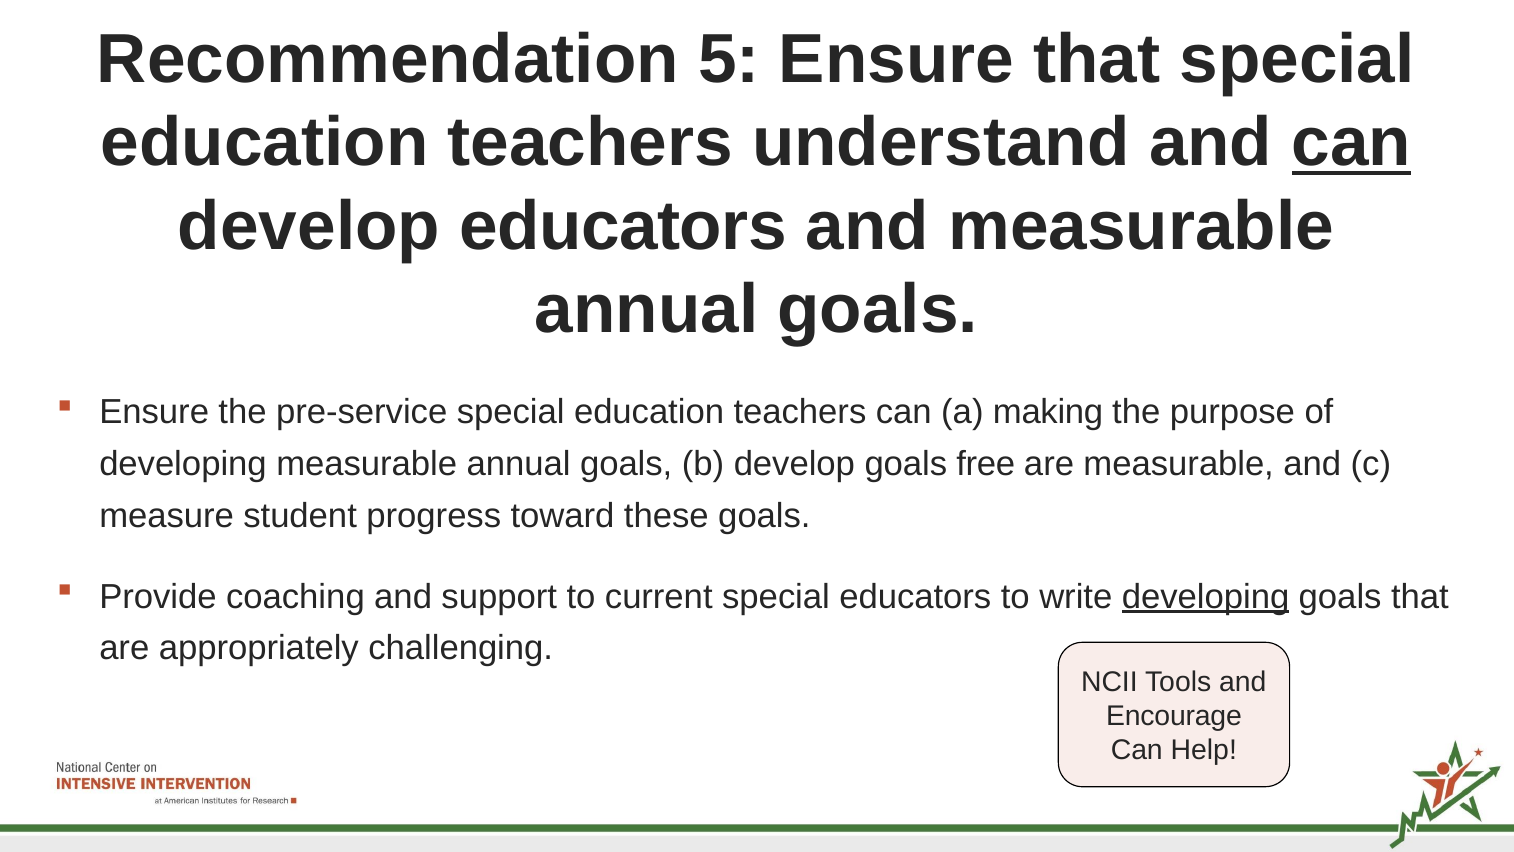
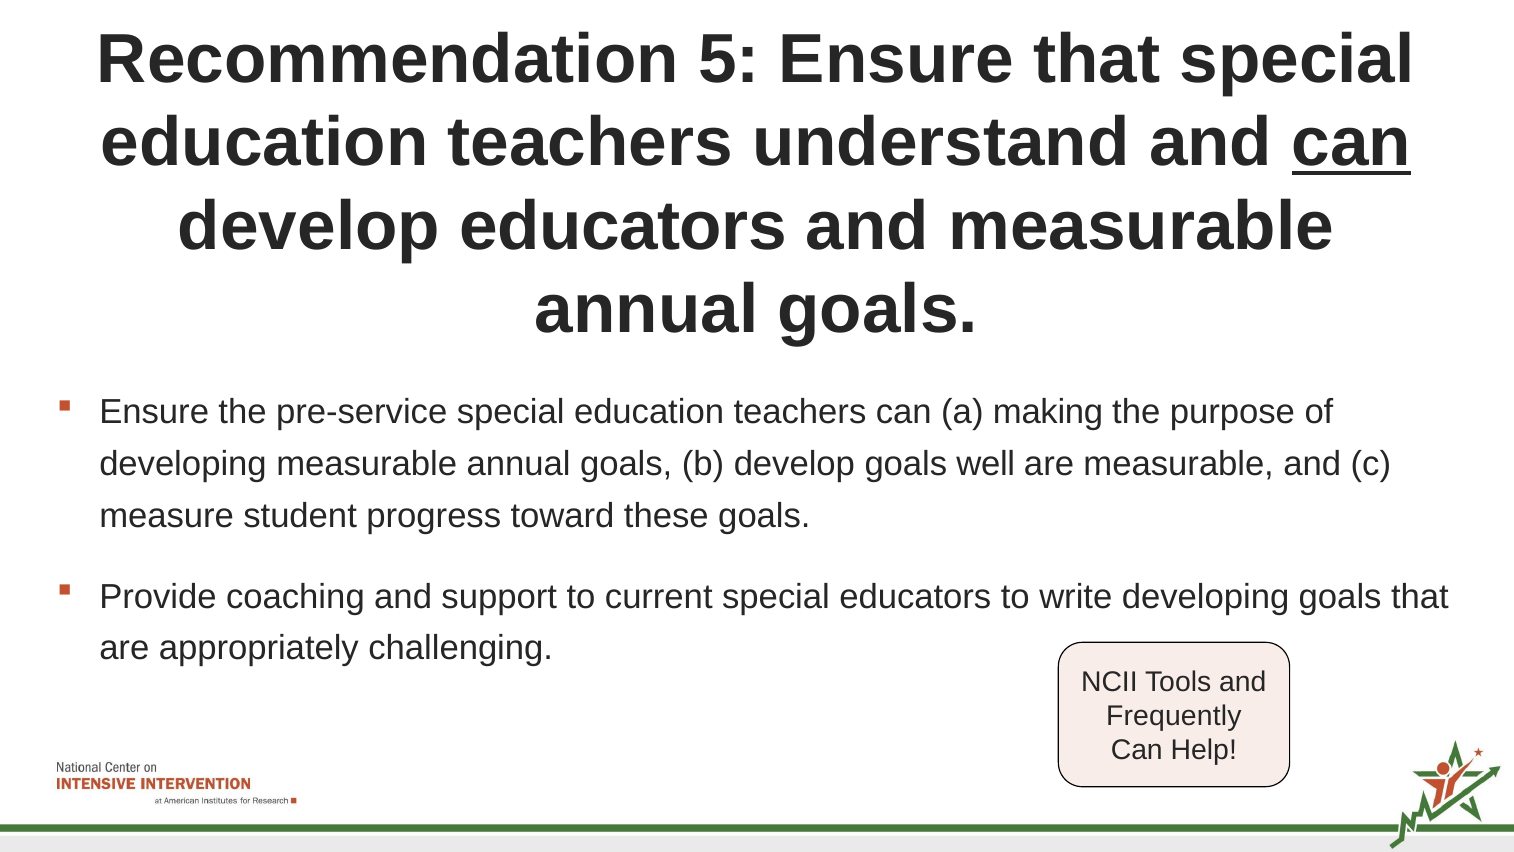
free: free -> well
developing at (1206, 596) underline: present -> none
Encourage: Encourage -> Frequently
